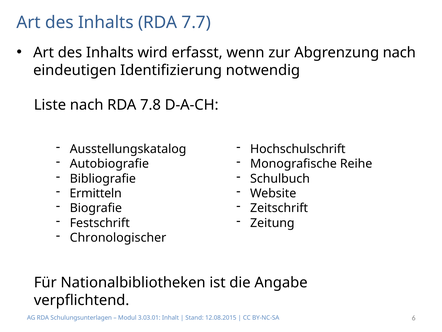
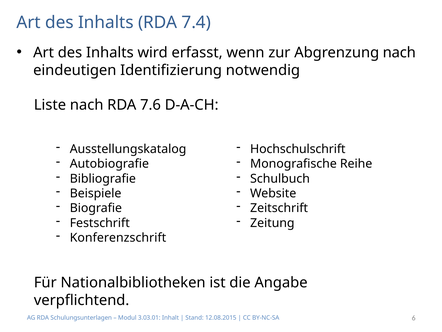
7.7: 7.7 -> 7.4
7.8: 7.8 -> 7.6
Ermitteln: Ermitteln -> Beispiele
Chronologischer: Chronologischer -> Konferenzschrift
